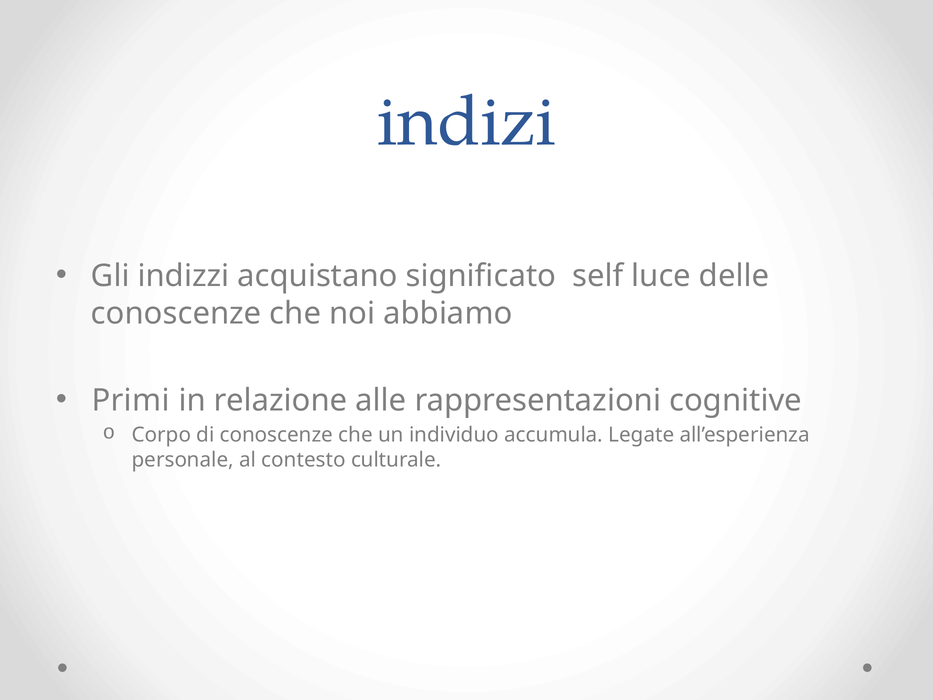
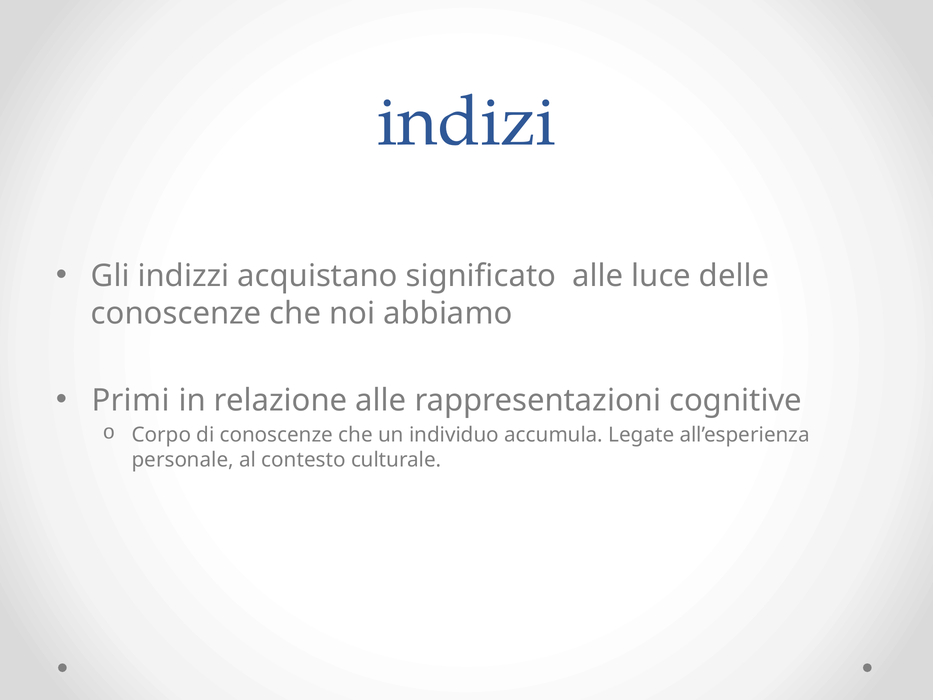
significato self: self -> alle
